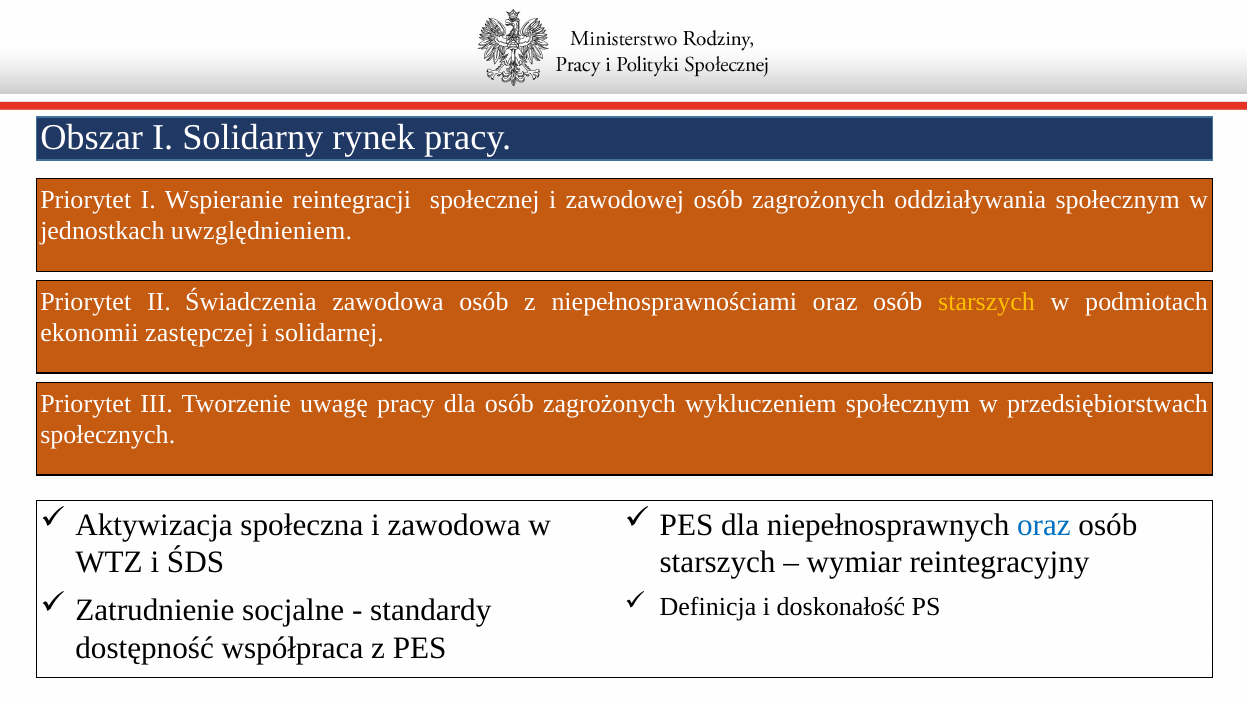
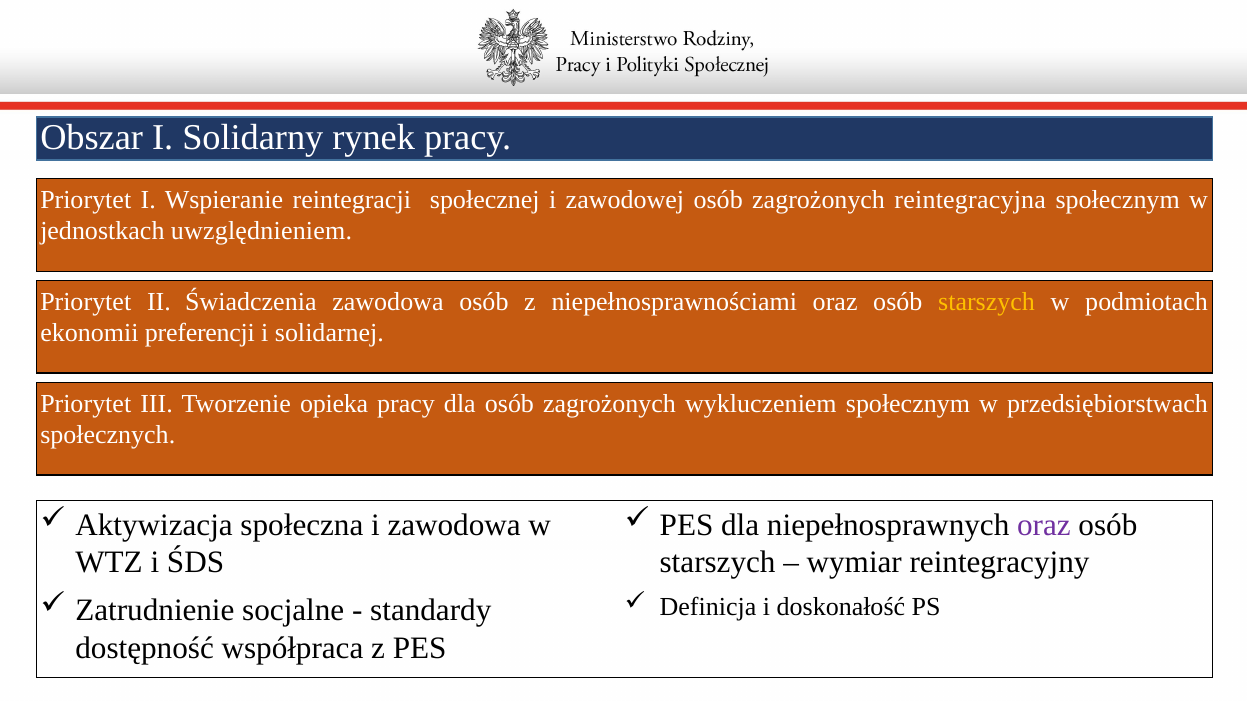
oddziaływania: oddziaływania -> reintegracyjna
zastępczej: zastępczej -> preferencji
uwagę: uwagę -> opieka
oraz at (1044, 526) colour: blue -> purple
